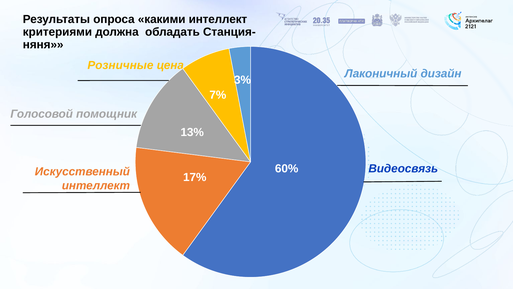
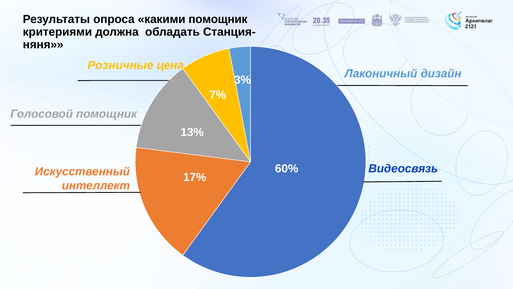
какими интеллект: интеллект -> помощник
